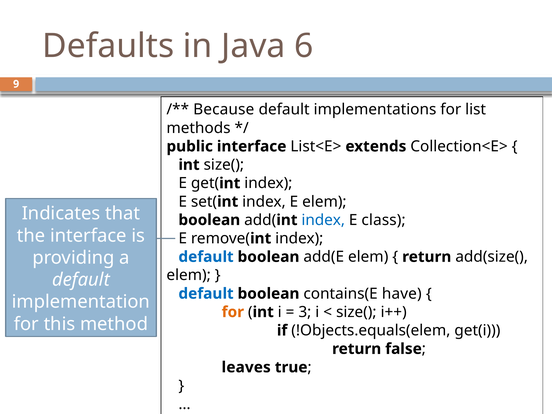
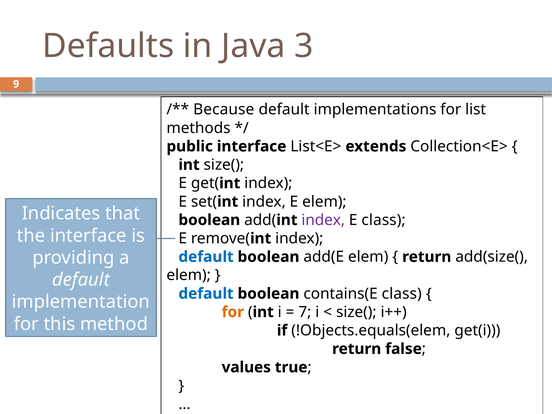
6: 6 -> 3
index at (323, 220) colour: blue -> purple
contains(E have: have -> class
3: 3 -> 7
leaves: leaves -> values
